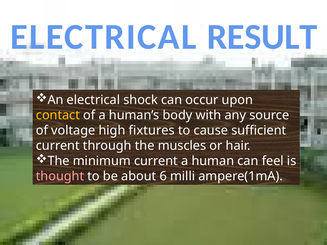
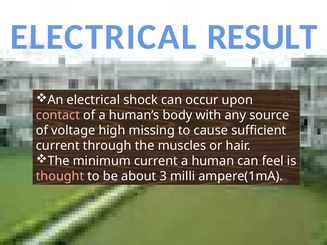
contact colour: yellow -> pink
fixtures: fixtures -> missing
6: 6 -> 3
